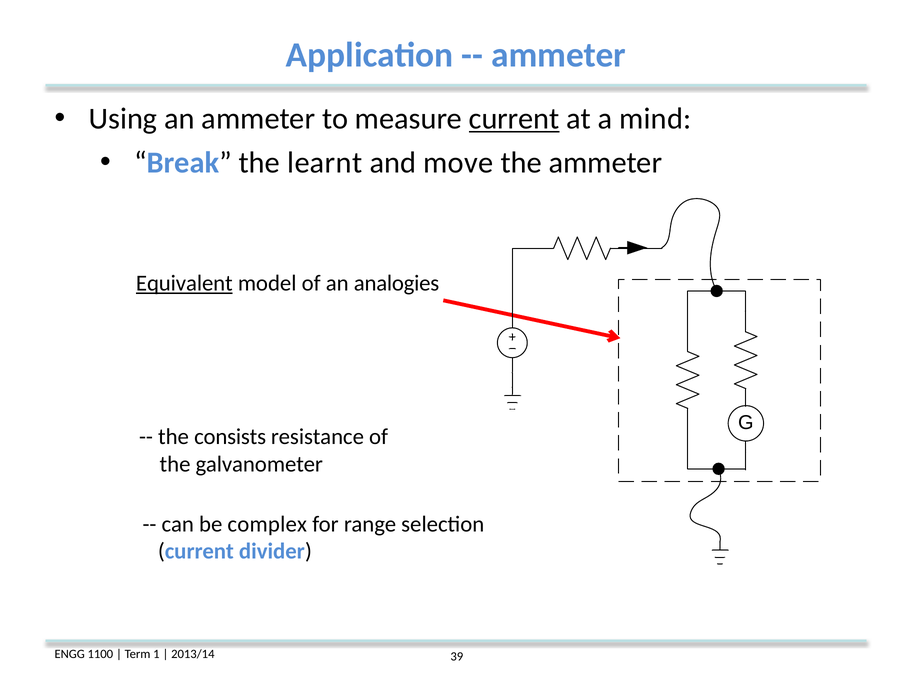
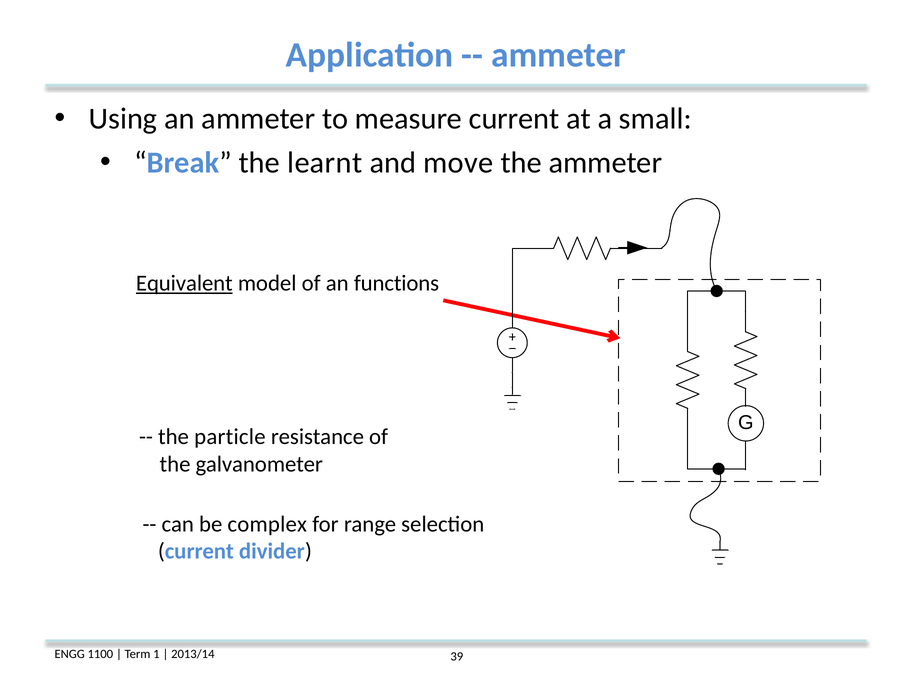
current at (514, 119) underline: present -> none
mind: mind -> small
analogies: analogies -> functions
consists: consists -> particle
